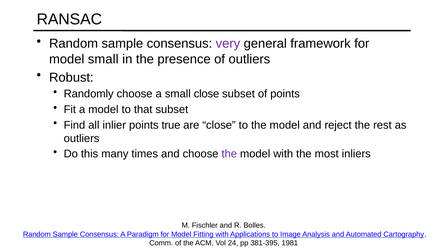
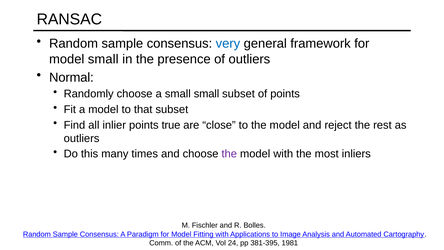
very colour: purple -> blue
Robust: Robust -> Normal
small close: close -> small
